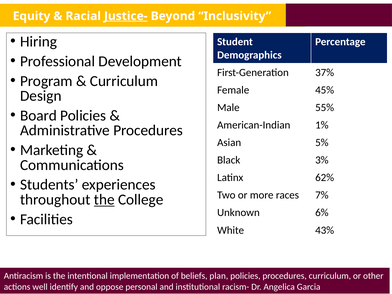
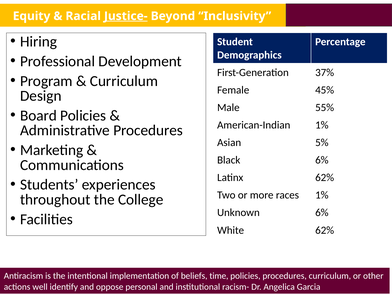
Black 3%: 3% -> 6%
races 7%: 7% -> 1%
the at (104, 200) underline: present -> none
White 43%: 43% -> 62%
plan: plan -> time
